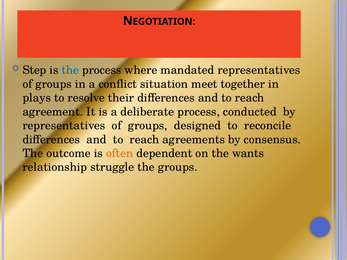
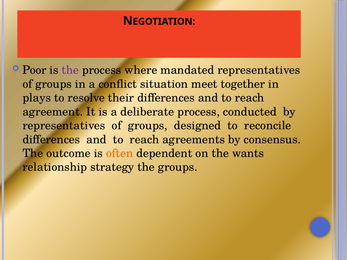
Step: Step -> Poor
the at (70, 70) colour: blue -> purple
struggle: struggle -> strategy
